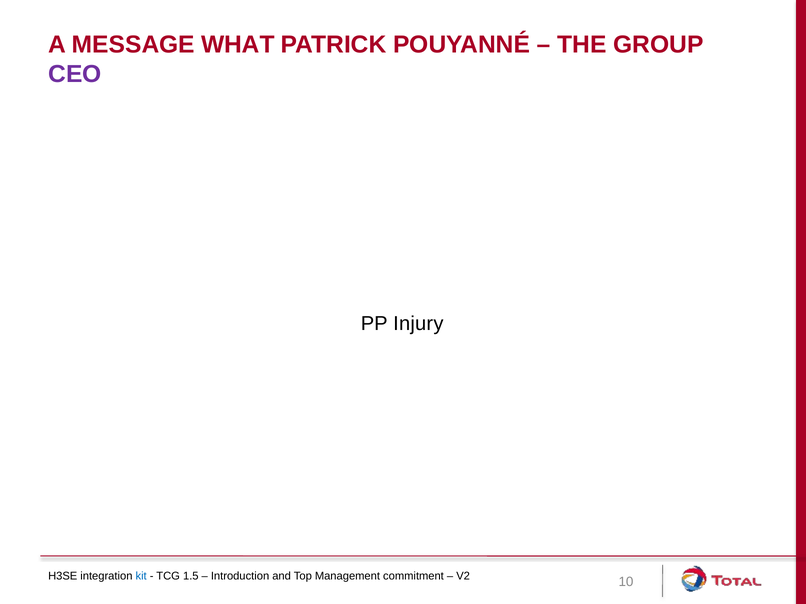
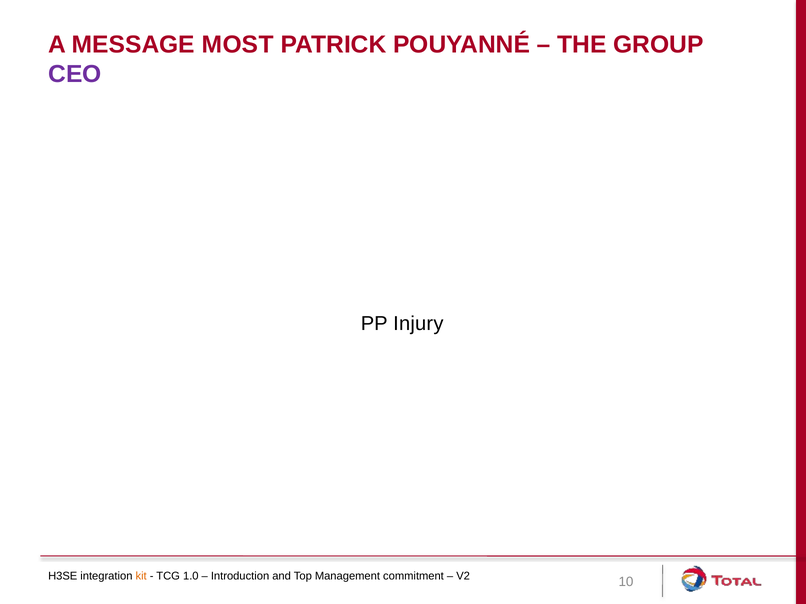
WHAT: WHAT -> MOST
kit colour: blue -> orange
1.5: 1.5 -> 1.0
